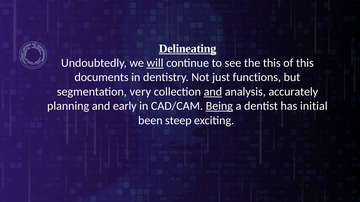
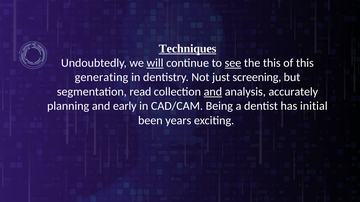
Delineating: Delineating -> Techniques
see underline: none -> present
documents: documents -> generating
functions: functions -> screening
very: very -> read
Being underline: present -> none
steep: steep -> years
